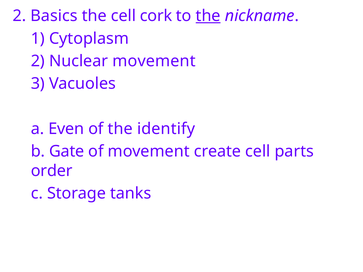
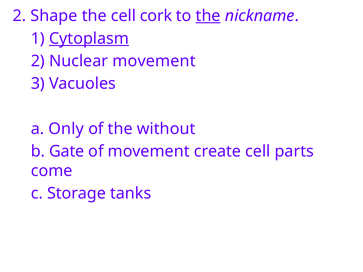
Basics: Basics -> Shape
Cytoplasm underline: none -> present
Even: Even -> Only
identify: identify -> without
order: order -> come
